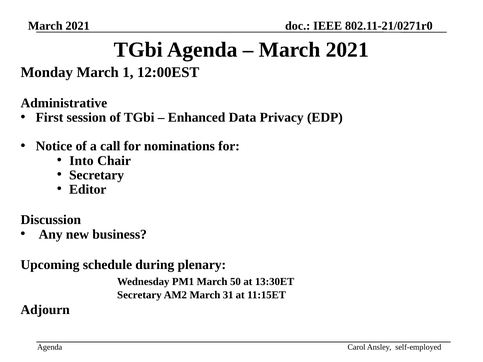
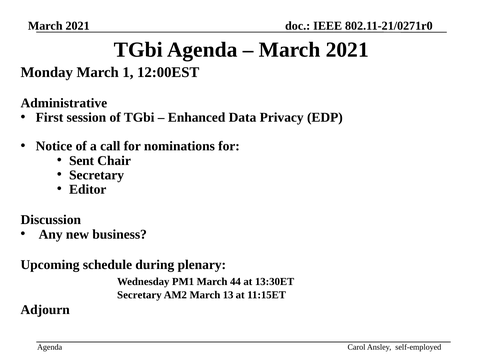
Into: Into -> Sent
50: 50 -> 44
31: 31 -> 13
